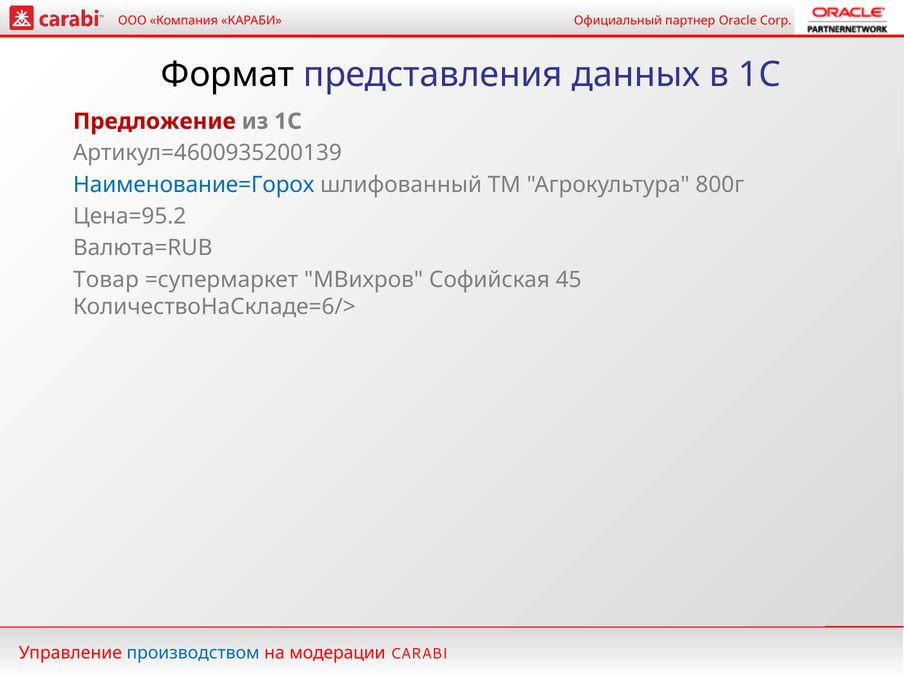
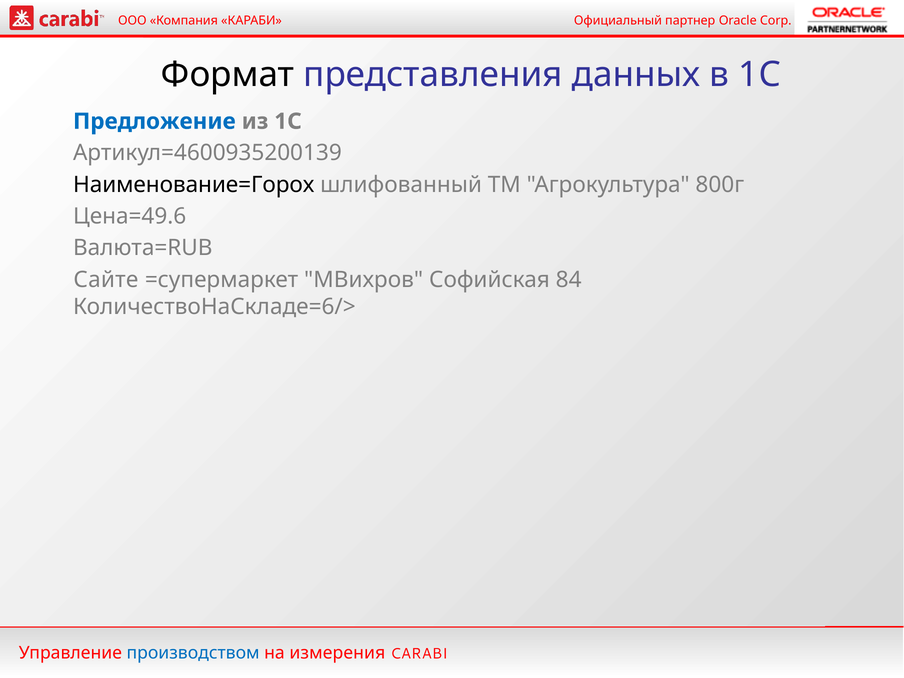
Предложение colour: red -> blue
Наименование=Горох colour: blue -> black
Цена=95.2: Цена=95.2 -> Цена=49.6
Товар: Товар -> Сайте
45: 45 -> 84
модерации: модерации -> измерения
